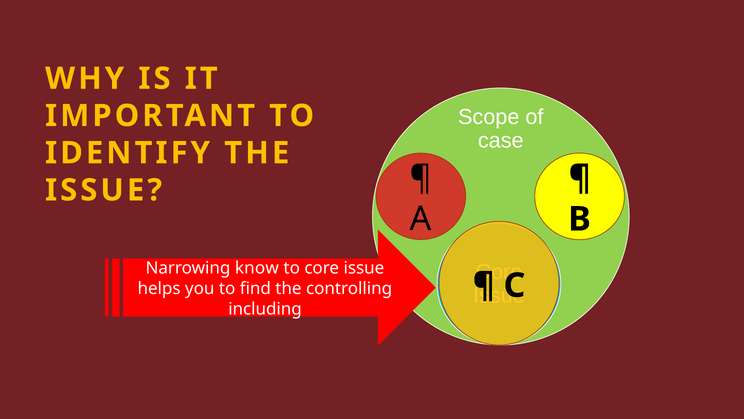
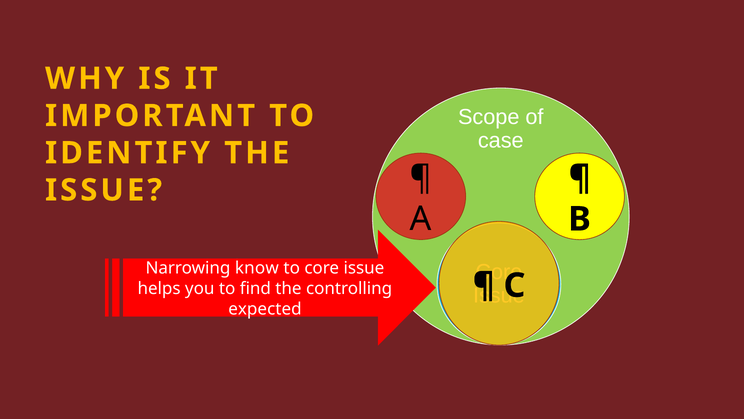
including: including -> expected
